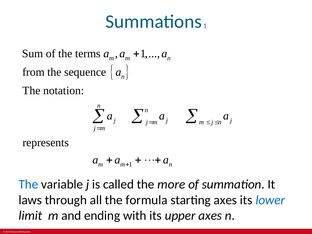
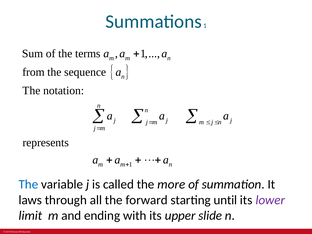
formula: formula -> forward
starting axes: axes -> until
lower colour: blue -> purple
upper axes: axes -> slide
